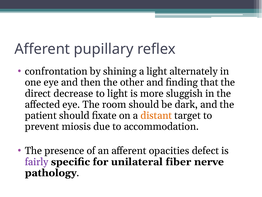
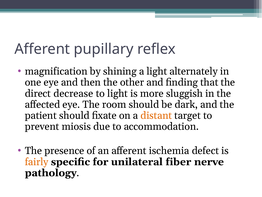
confrontation: confrontation -> magnification
opacities: opacities -> ischemia
fairly colour: purple -> orange
